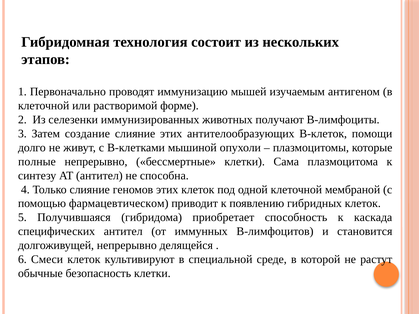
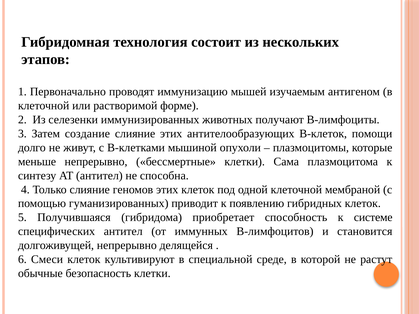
полные: полные -> меньше
фармацевтическом: фармацевтическом -> гуманизированных
каскада: каскада -> системе
